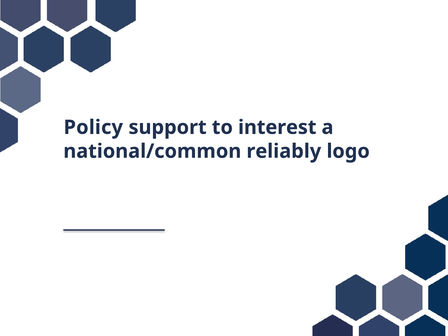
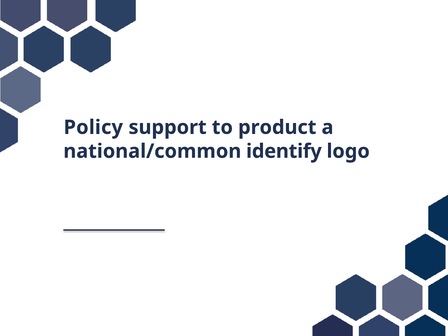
interest: interest -> product
reliably: reliably -> identify
